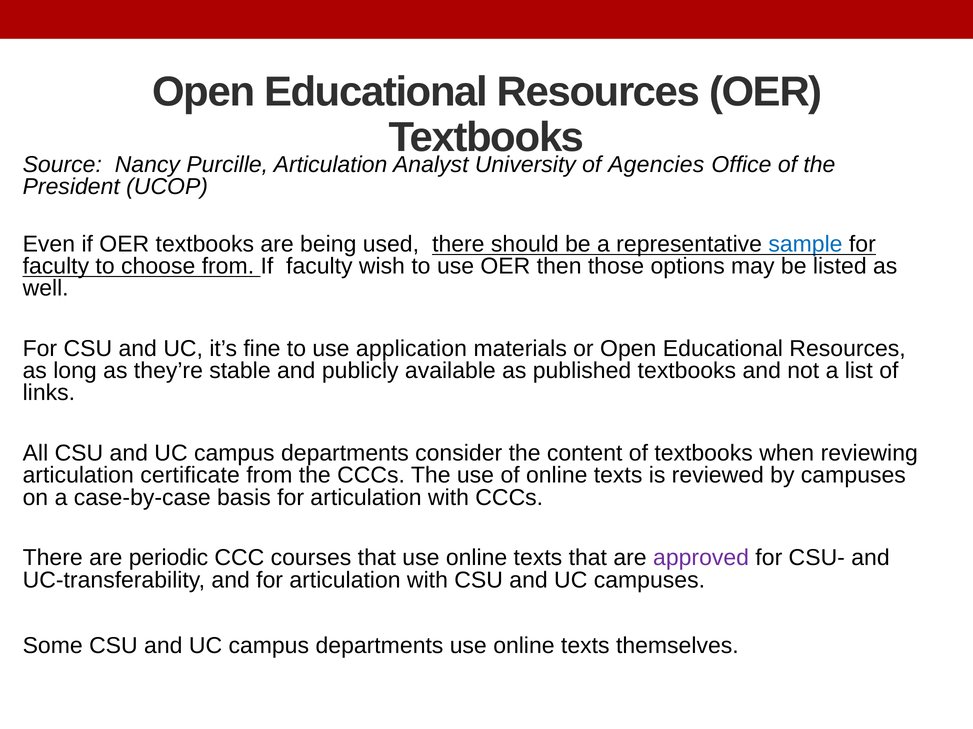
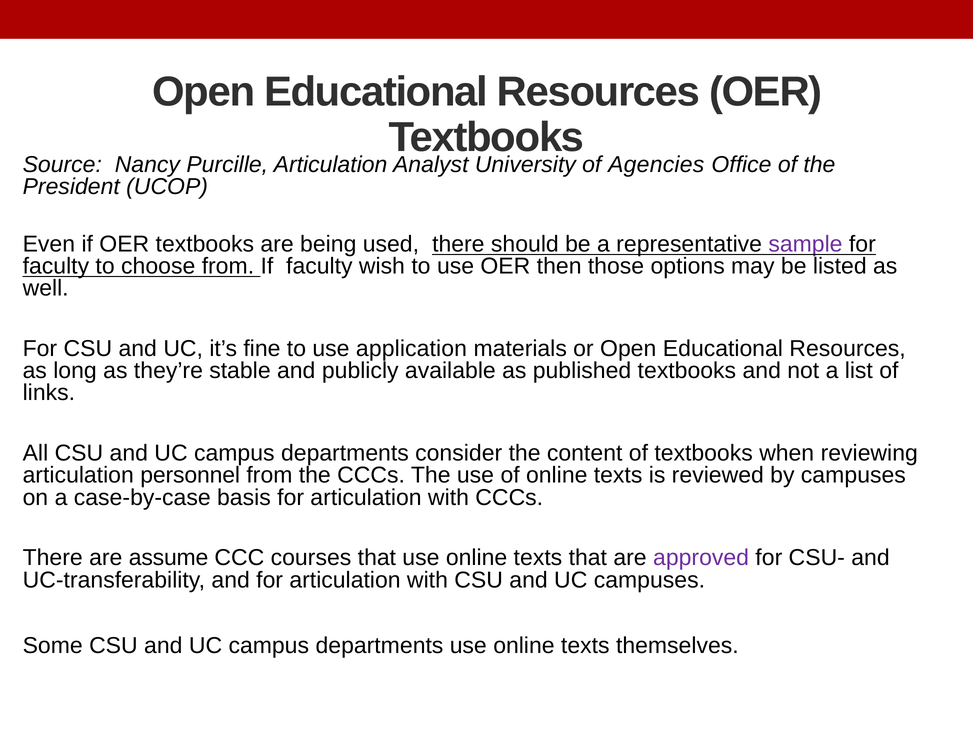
sample colour: blue -> purple
certificate: certificate -> personnel
periodic: periodic -> assume
